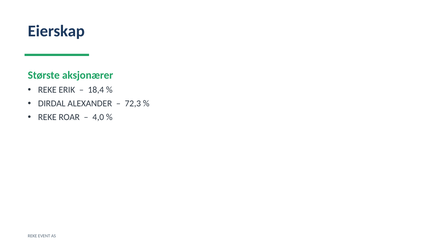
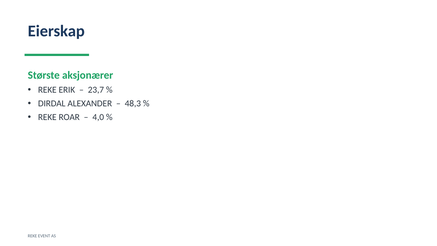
18,4: 18,4 -> 23,7
72,3: 72,3 -> 48,3
